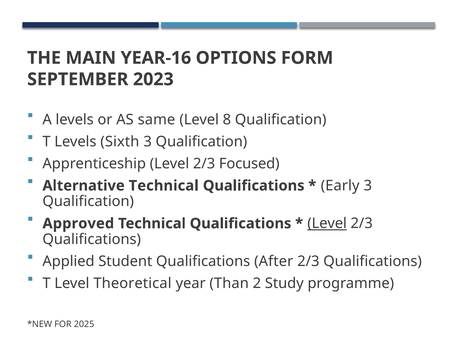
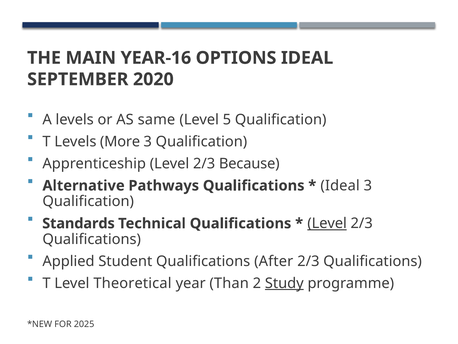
OPTIONS FORM: FORM -> IDEAL
2023: 2023 -> 2020
8: 8 -> 5
Sixth: Sixth -> More
Focused: Focused -> Because
Alternative Technical: Technical -> Pathways
Early at (340, 185): Early -> Ideal
Approved: Approved -> Standards
Study underline: none -> present
